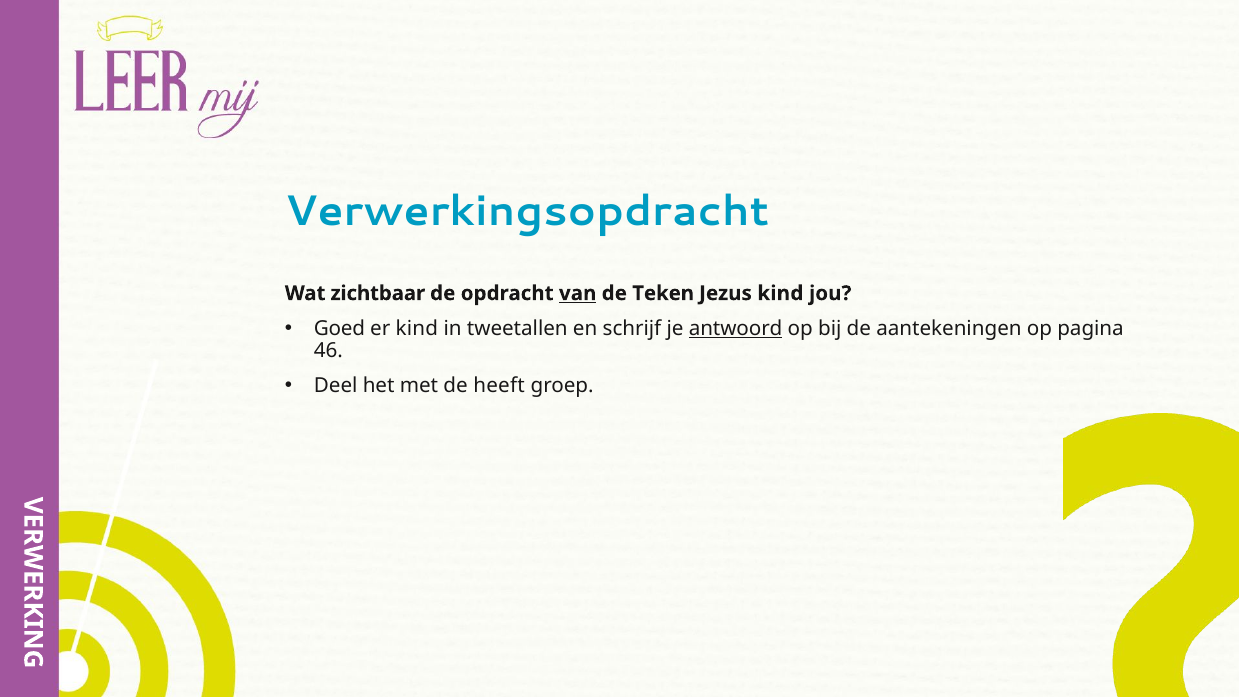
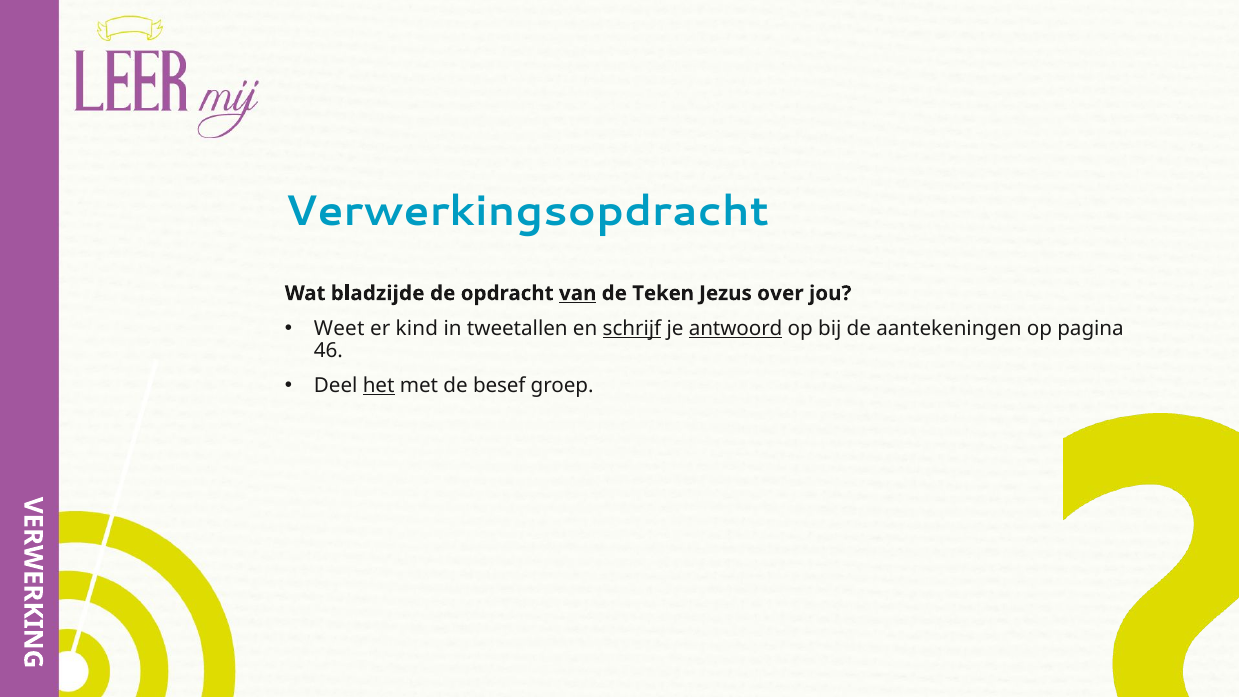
zichtbaar: zichtbaar -> bladzijde
Jezus kind: kind -> over
Goed: Goed -> Weet
schrijf underline: none -> present
het underline: none -> present
heeft: heeft -> besef
